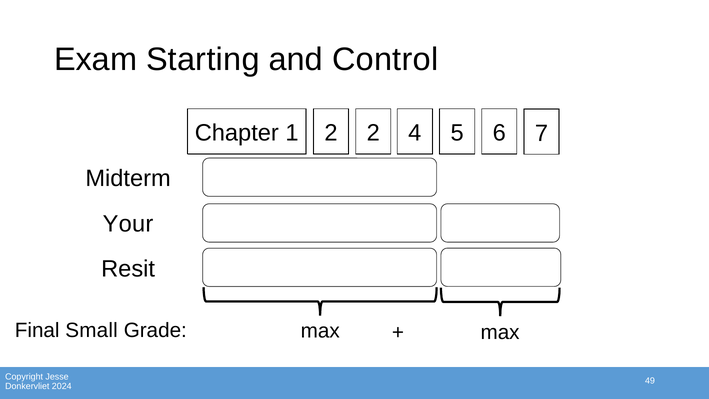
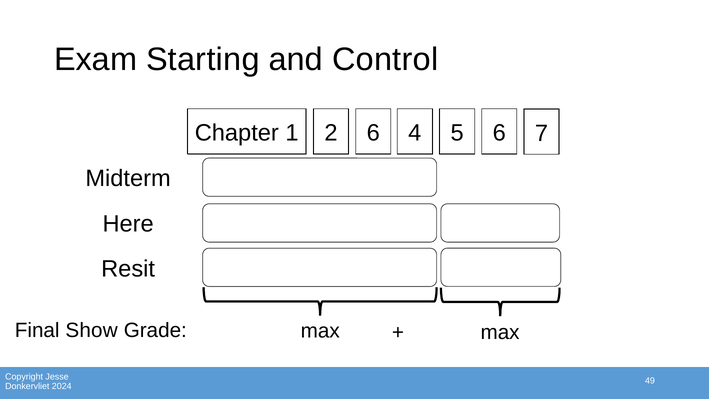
2 2: 2 -> 6
Your: Your -> Here
Small: Small -> Show
